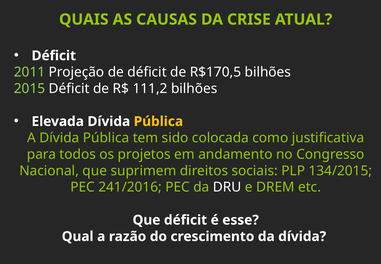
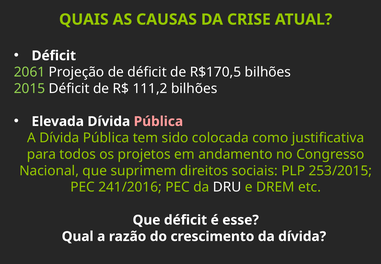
2011: 2011 -> 2061
Pública at (158, 121) colour: yellow -> pink
134/2015: 134/2015 -> 253/2015
